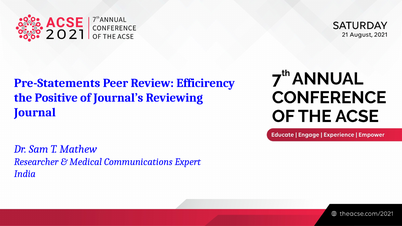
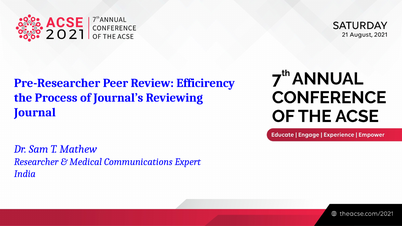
Pre-Statements: Pre-Statements -> Pre-Researcher
Positive: Positive -> Process
